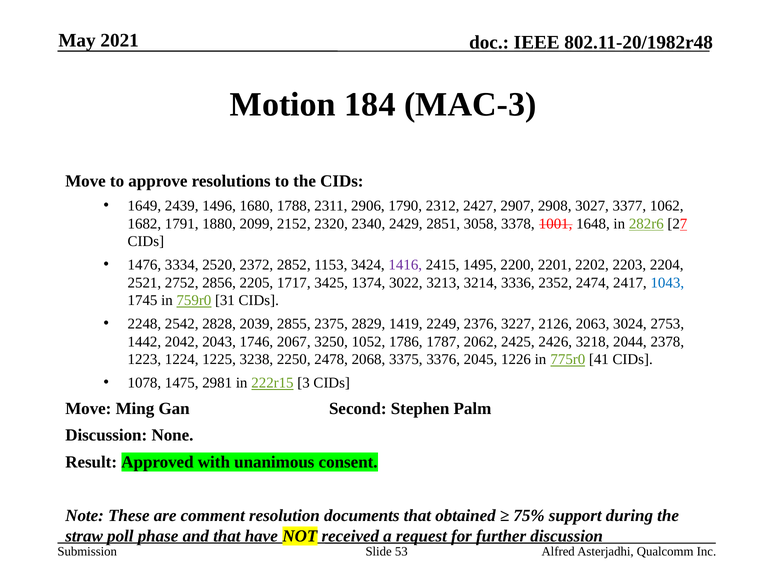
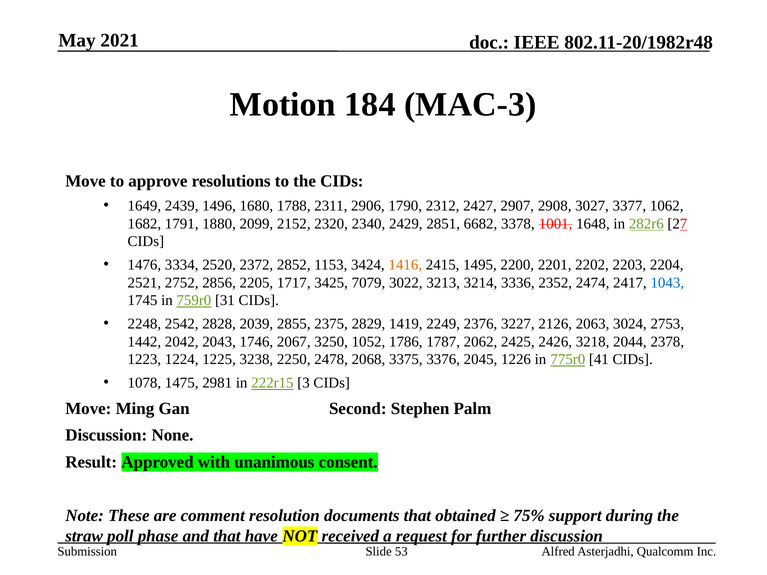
3058: 3058 -> 6682
1416 colour: purple -> orange
1374: 1374 -> 7079
